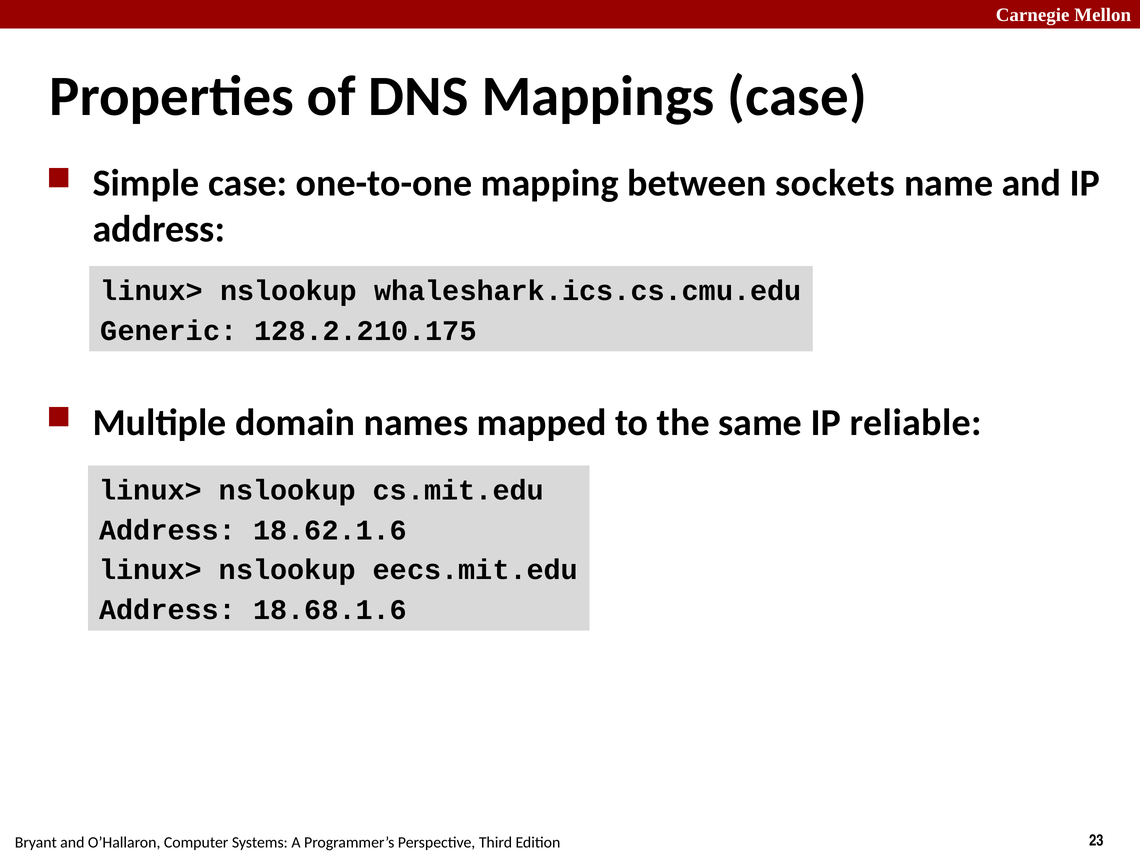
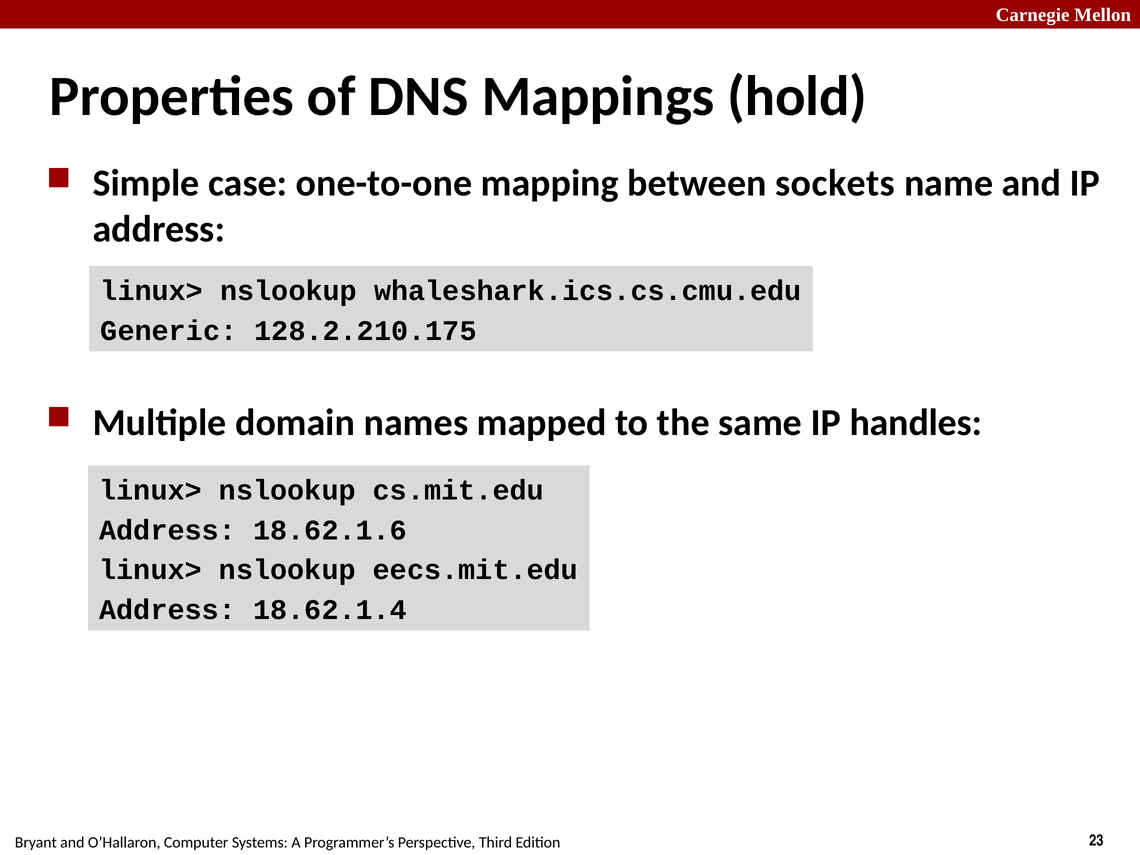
Mappings case: case -> hold
reliable: reliable -> handles
18.68.1.6: 18.68.1.6 -> 18.62.1.4
